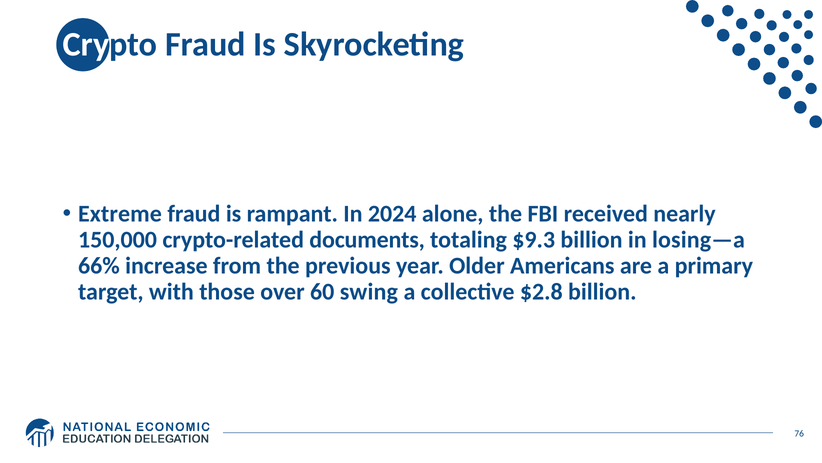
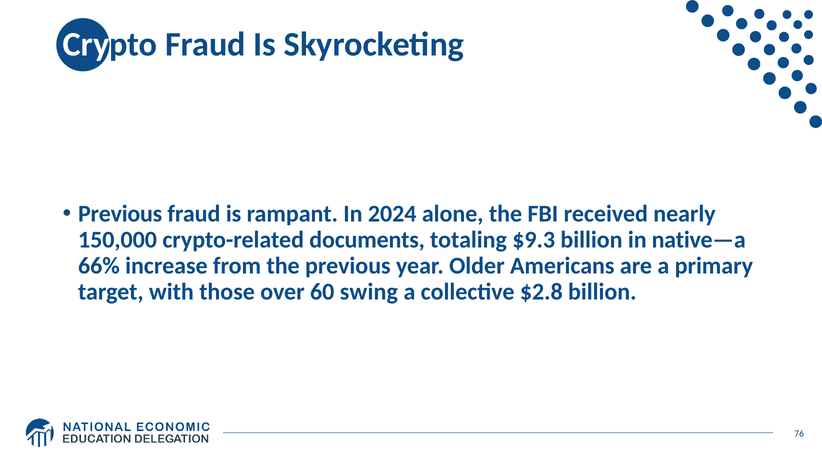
Extreme at (120, 214): Extreme -> Previous
losing—a: losing—a -> native—a
